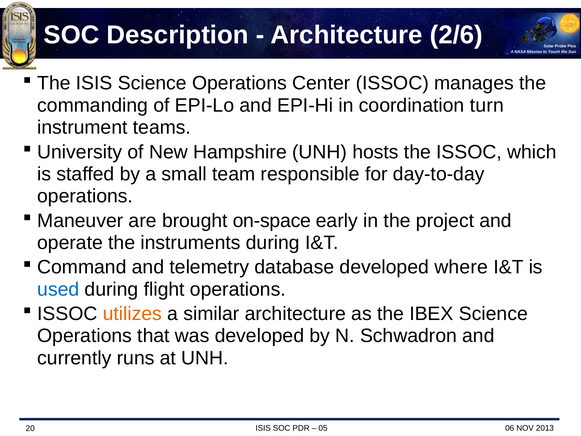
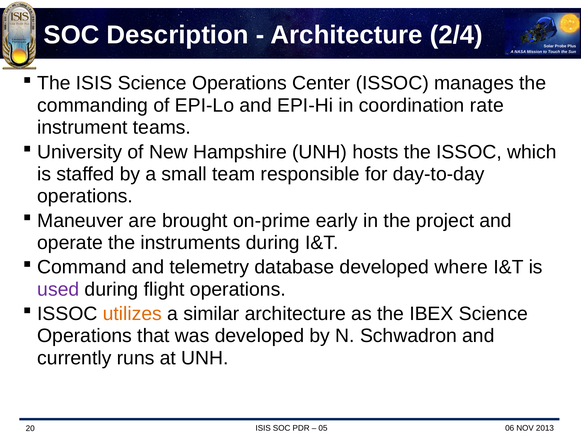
2/6: 2/6 -> 2/4
turn: turn -> rate
on-space: on-space -> on-prime
used colour: blue -> purple
